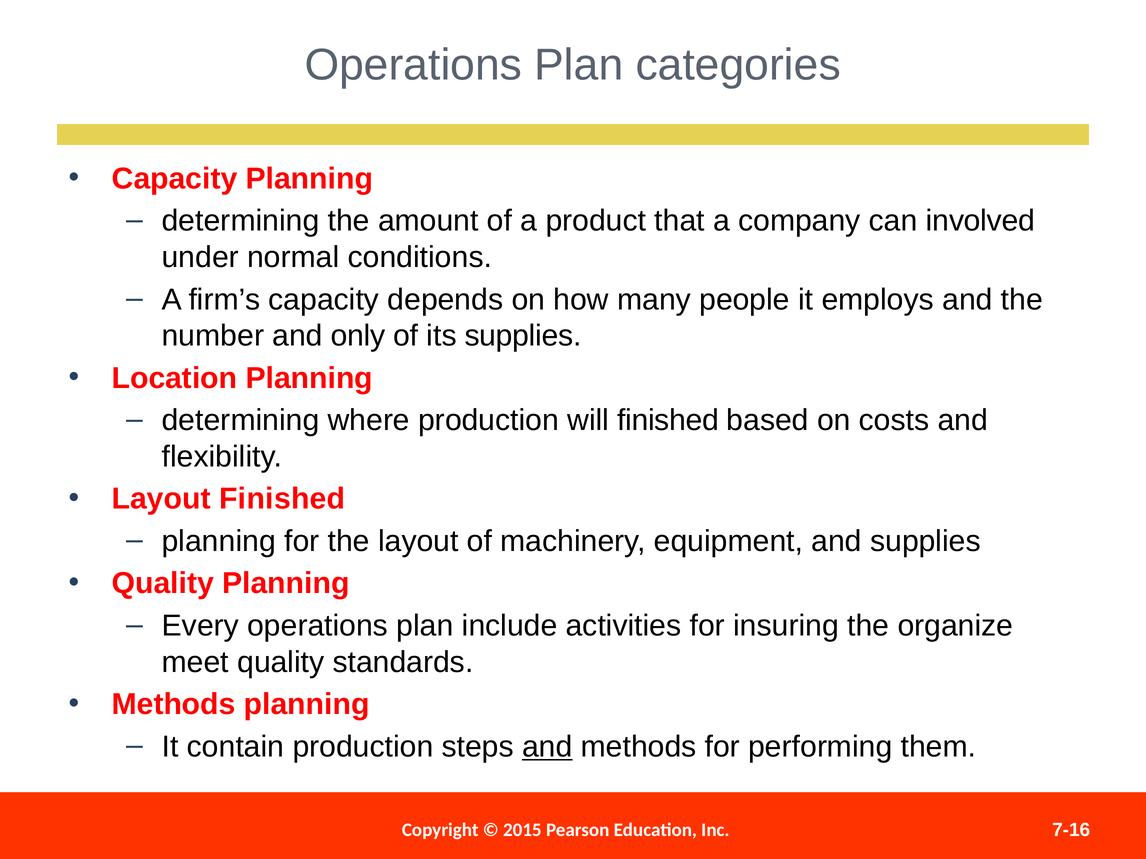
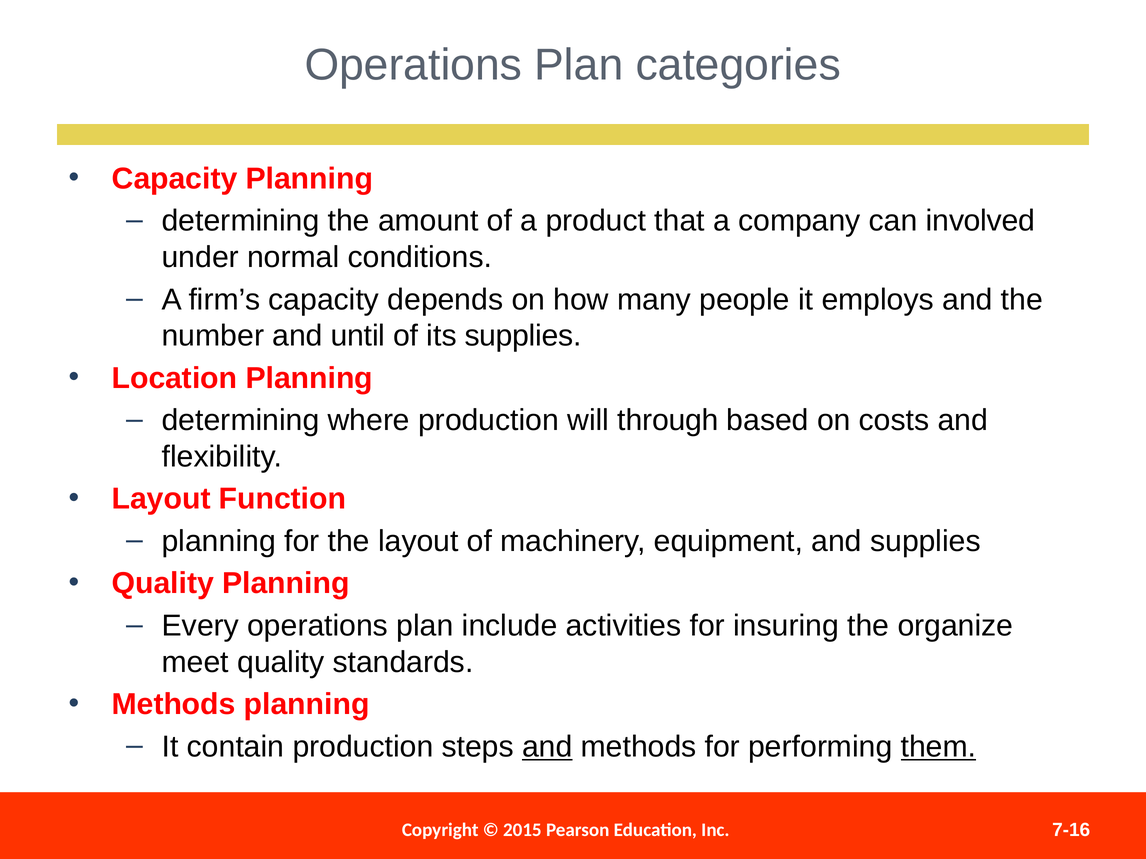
only: only -> until
will finished: finished -> through
Layout Finished: Finished -> Function
them underline: none -> present
